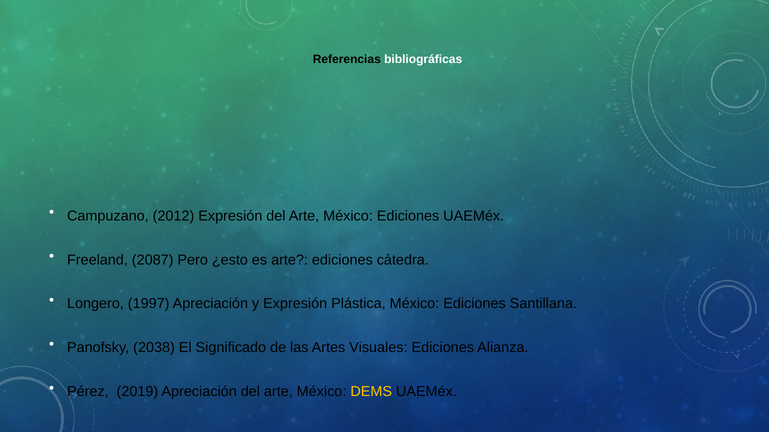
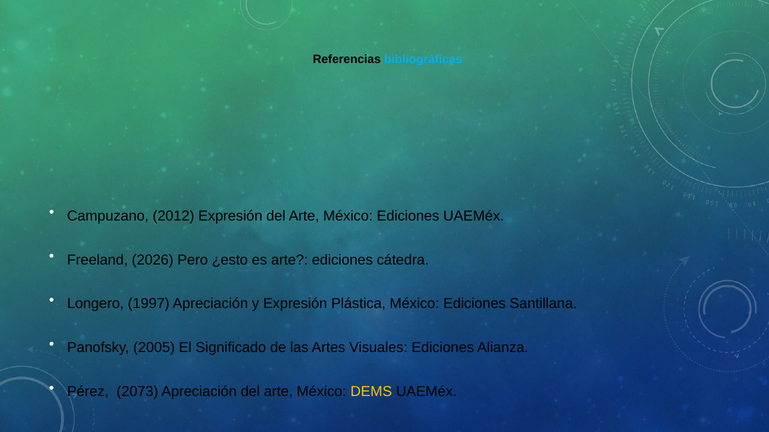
bibliográficas colour: white -> light blue
2087: 2087 -> 2026
2038: 2038 -> 2005
2019: 2019 -> 2073
